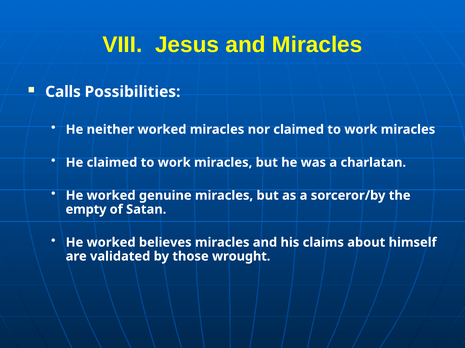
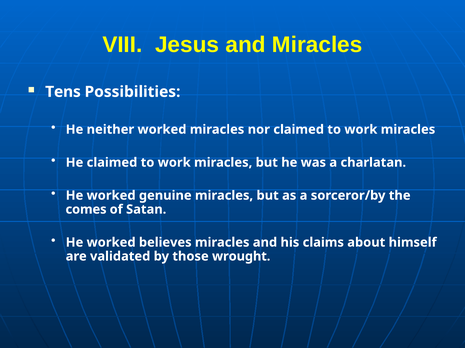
Calls: Calls -> Tens
empty: empty -> comes
